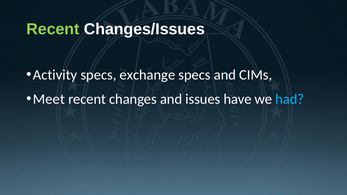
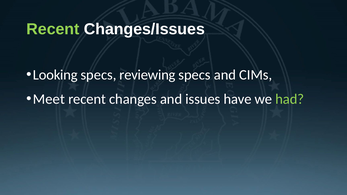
Activity: Activity -> Looking
exchange: exchange -> reviewing
had colour: light blue -> light green
